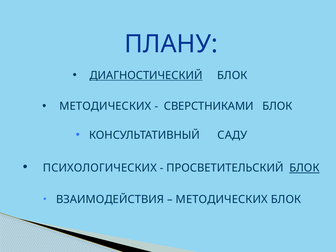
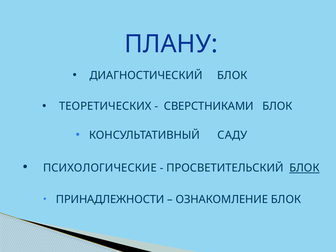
ДИАГНОСТИЧЕСКИЙ underline: present -> none
МЕТОДИЧЕСКИХ at (105, 106): МЕТОДИЧЕСКИХ -> ТЕОРЕТИЧЕСКИХ
ПСИХОЛОГИЧЕСКИХ: ПСИХОЛОГИЧЕСКИХ -> ПСИХОЛОГИЧЕСКИЕ
ВЗАИМОДЕЙСТВИЯ: ВЗАИМОДЕЙСТВИЯ -> ПРИНАДЛЕЖНОСТИ
МЕТОДИЧЕСКИХ at (222, 199): МЕТОДИЧЕСКИХ -> ОЗНАКОМЛЕНИЕ
